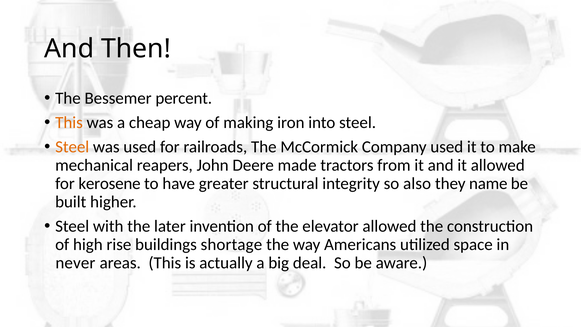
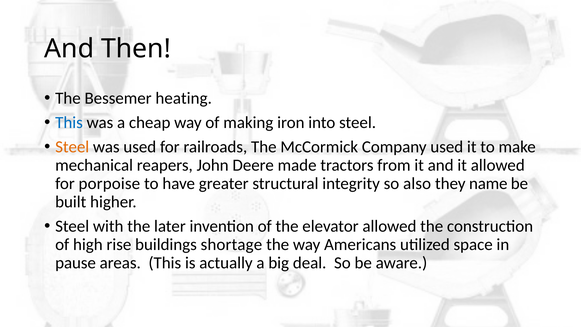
percent: percent -> heating
This at (69, 123) colour: orange -> blue
kerosene: kerosene -> porpoise
never: never -> pause
